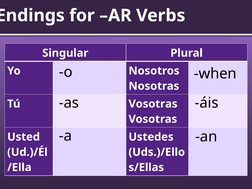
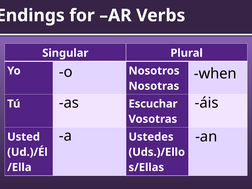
Tú Vosotras: Vosotras -> Escuchar
